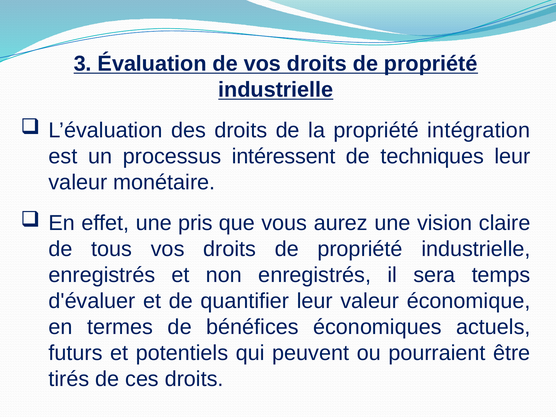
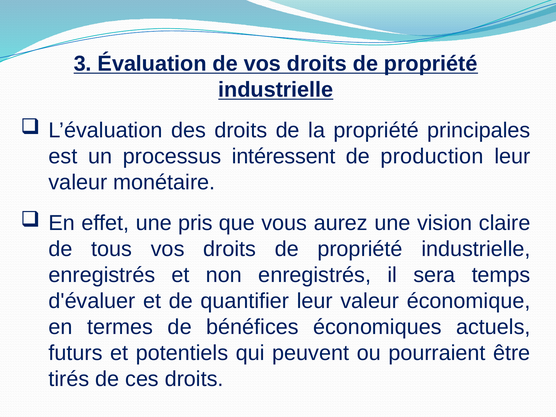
intégration: intégration -> principales
techniques: techniques -> production
